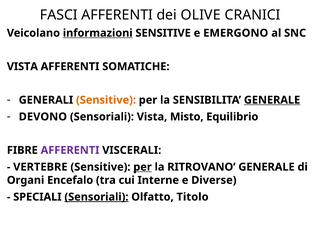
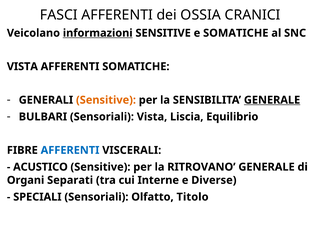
OLIVE: OLIVE -> OSSIA
e EMERGONO: EMERGONO -> SOMATICHE
DEVONO: DEVONO -> BULBARI
Misto: Misto -> Liscia
AFFERENTI at (70, 150) colour: purple -> blue
VERTEBRE: VERTEBRE -> ACUSTICO
per at (143, 167) underline: present -> none
Encefalo: Encefalo -> Separati
Sensoriali at (96, 197) underline: present -> none
